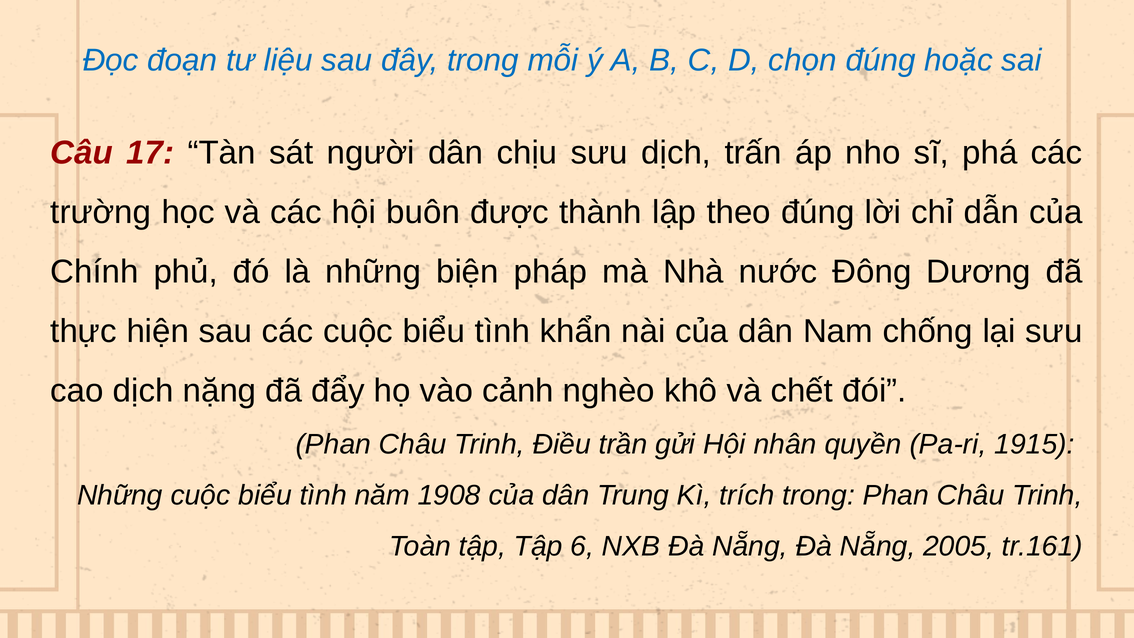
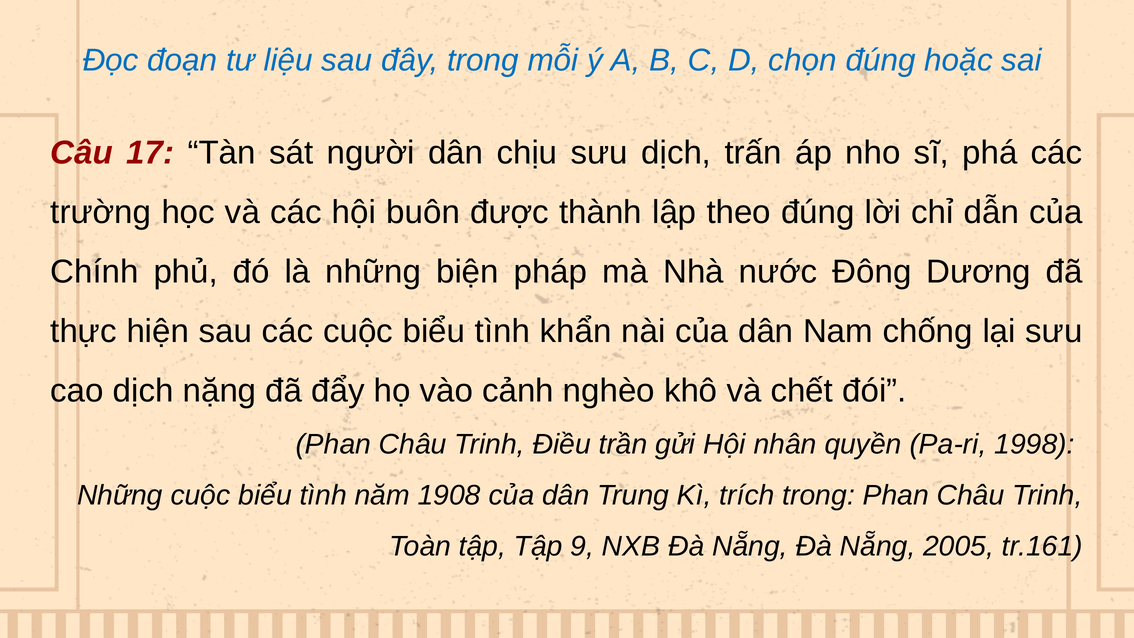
1915: 1915 -> 1998
6: 6 -> 9
